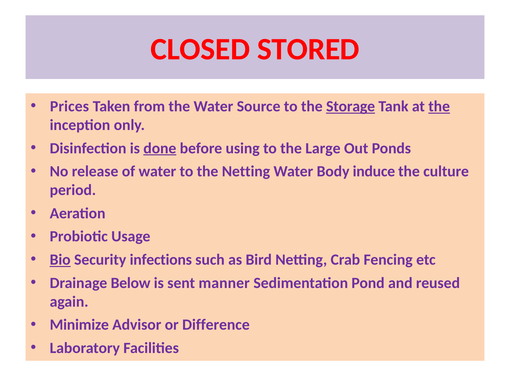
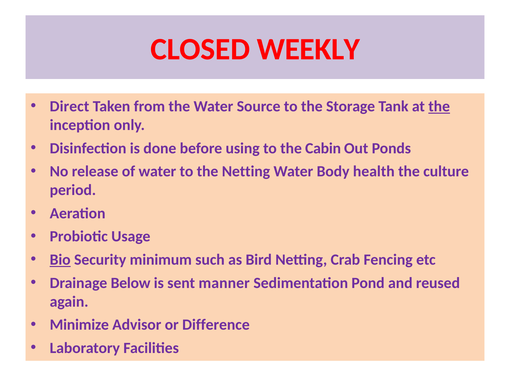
STORED: STORED -> WEEKLY
Prices: Prices -> Direct
Storage underline: present -> none
done underline: present -> none
Large: Large -> Cabin
induce: induce -> health
infections: infections -> minimum
